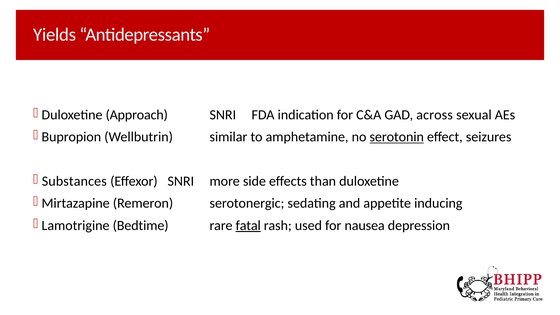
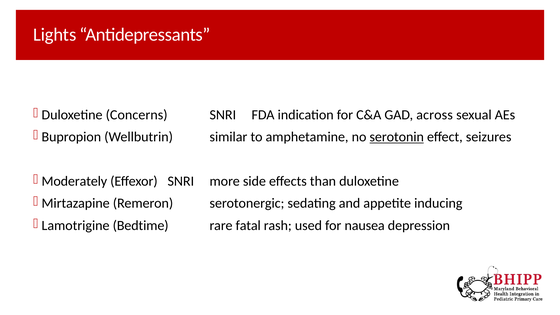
Yields: Yields -> Lights
Approach: Approach -> Concerns
Substances: Substances -> Moderately
fatal underline: present -> none
